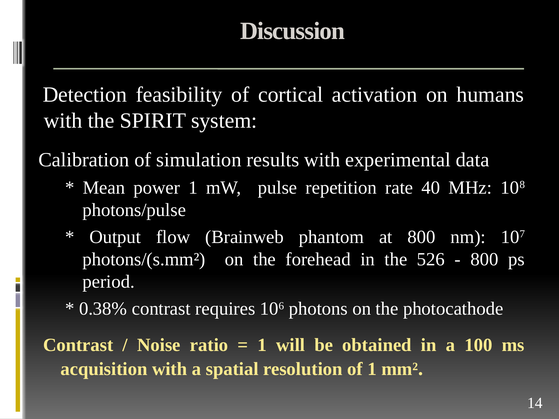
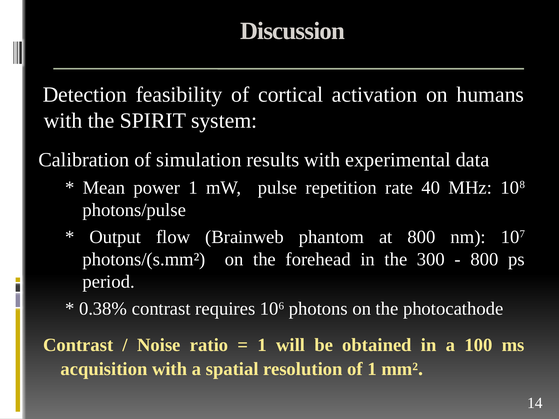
526: 526 -> 300
